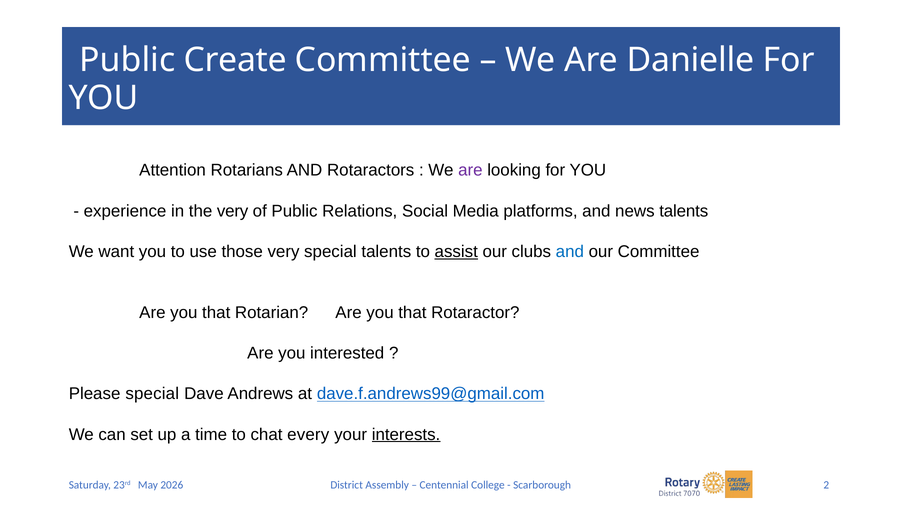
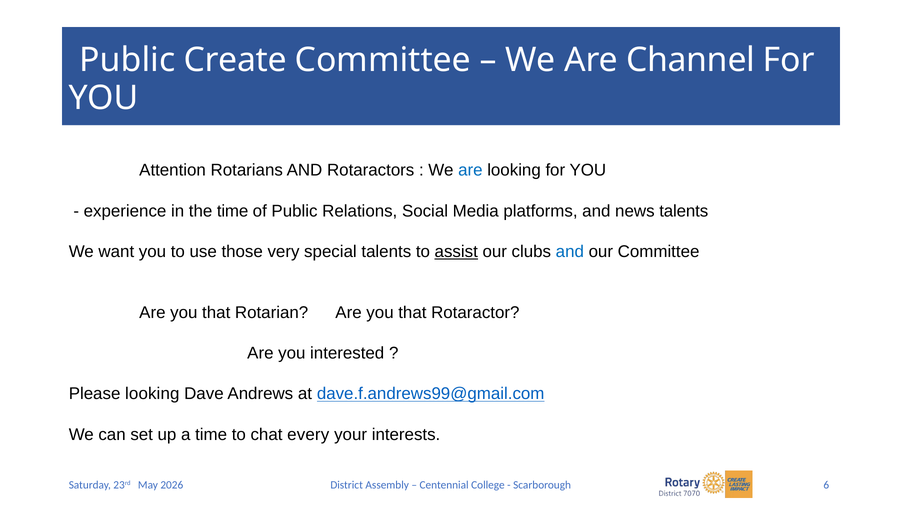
Danielle: Danielle -> Channel
are at (470, 170) colour: purple -> blue
the very: very -> time
Please special: special -> looking
interests underline: present -> none
2: 2 -> 6
